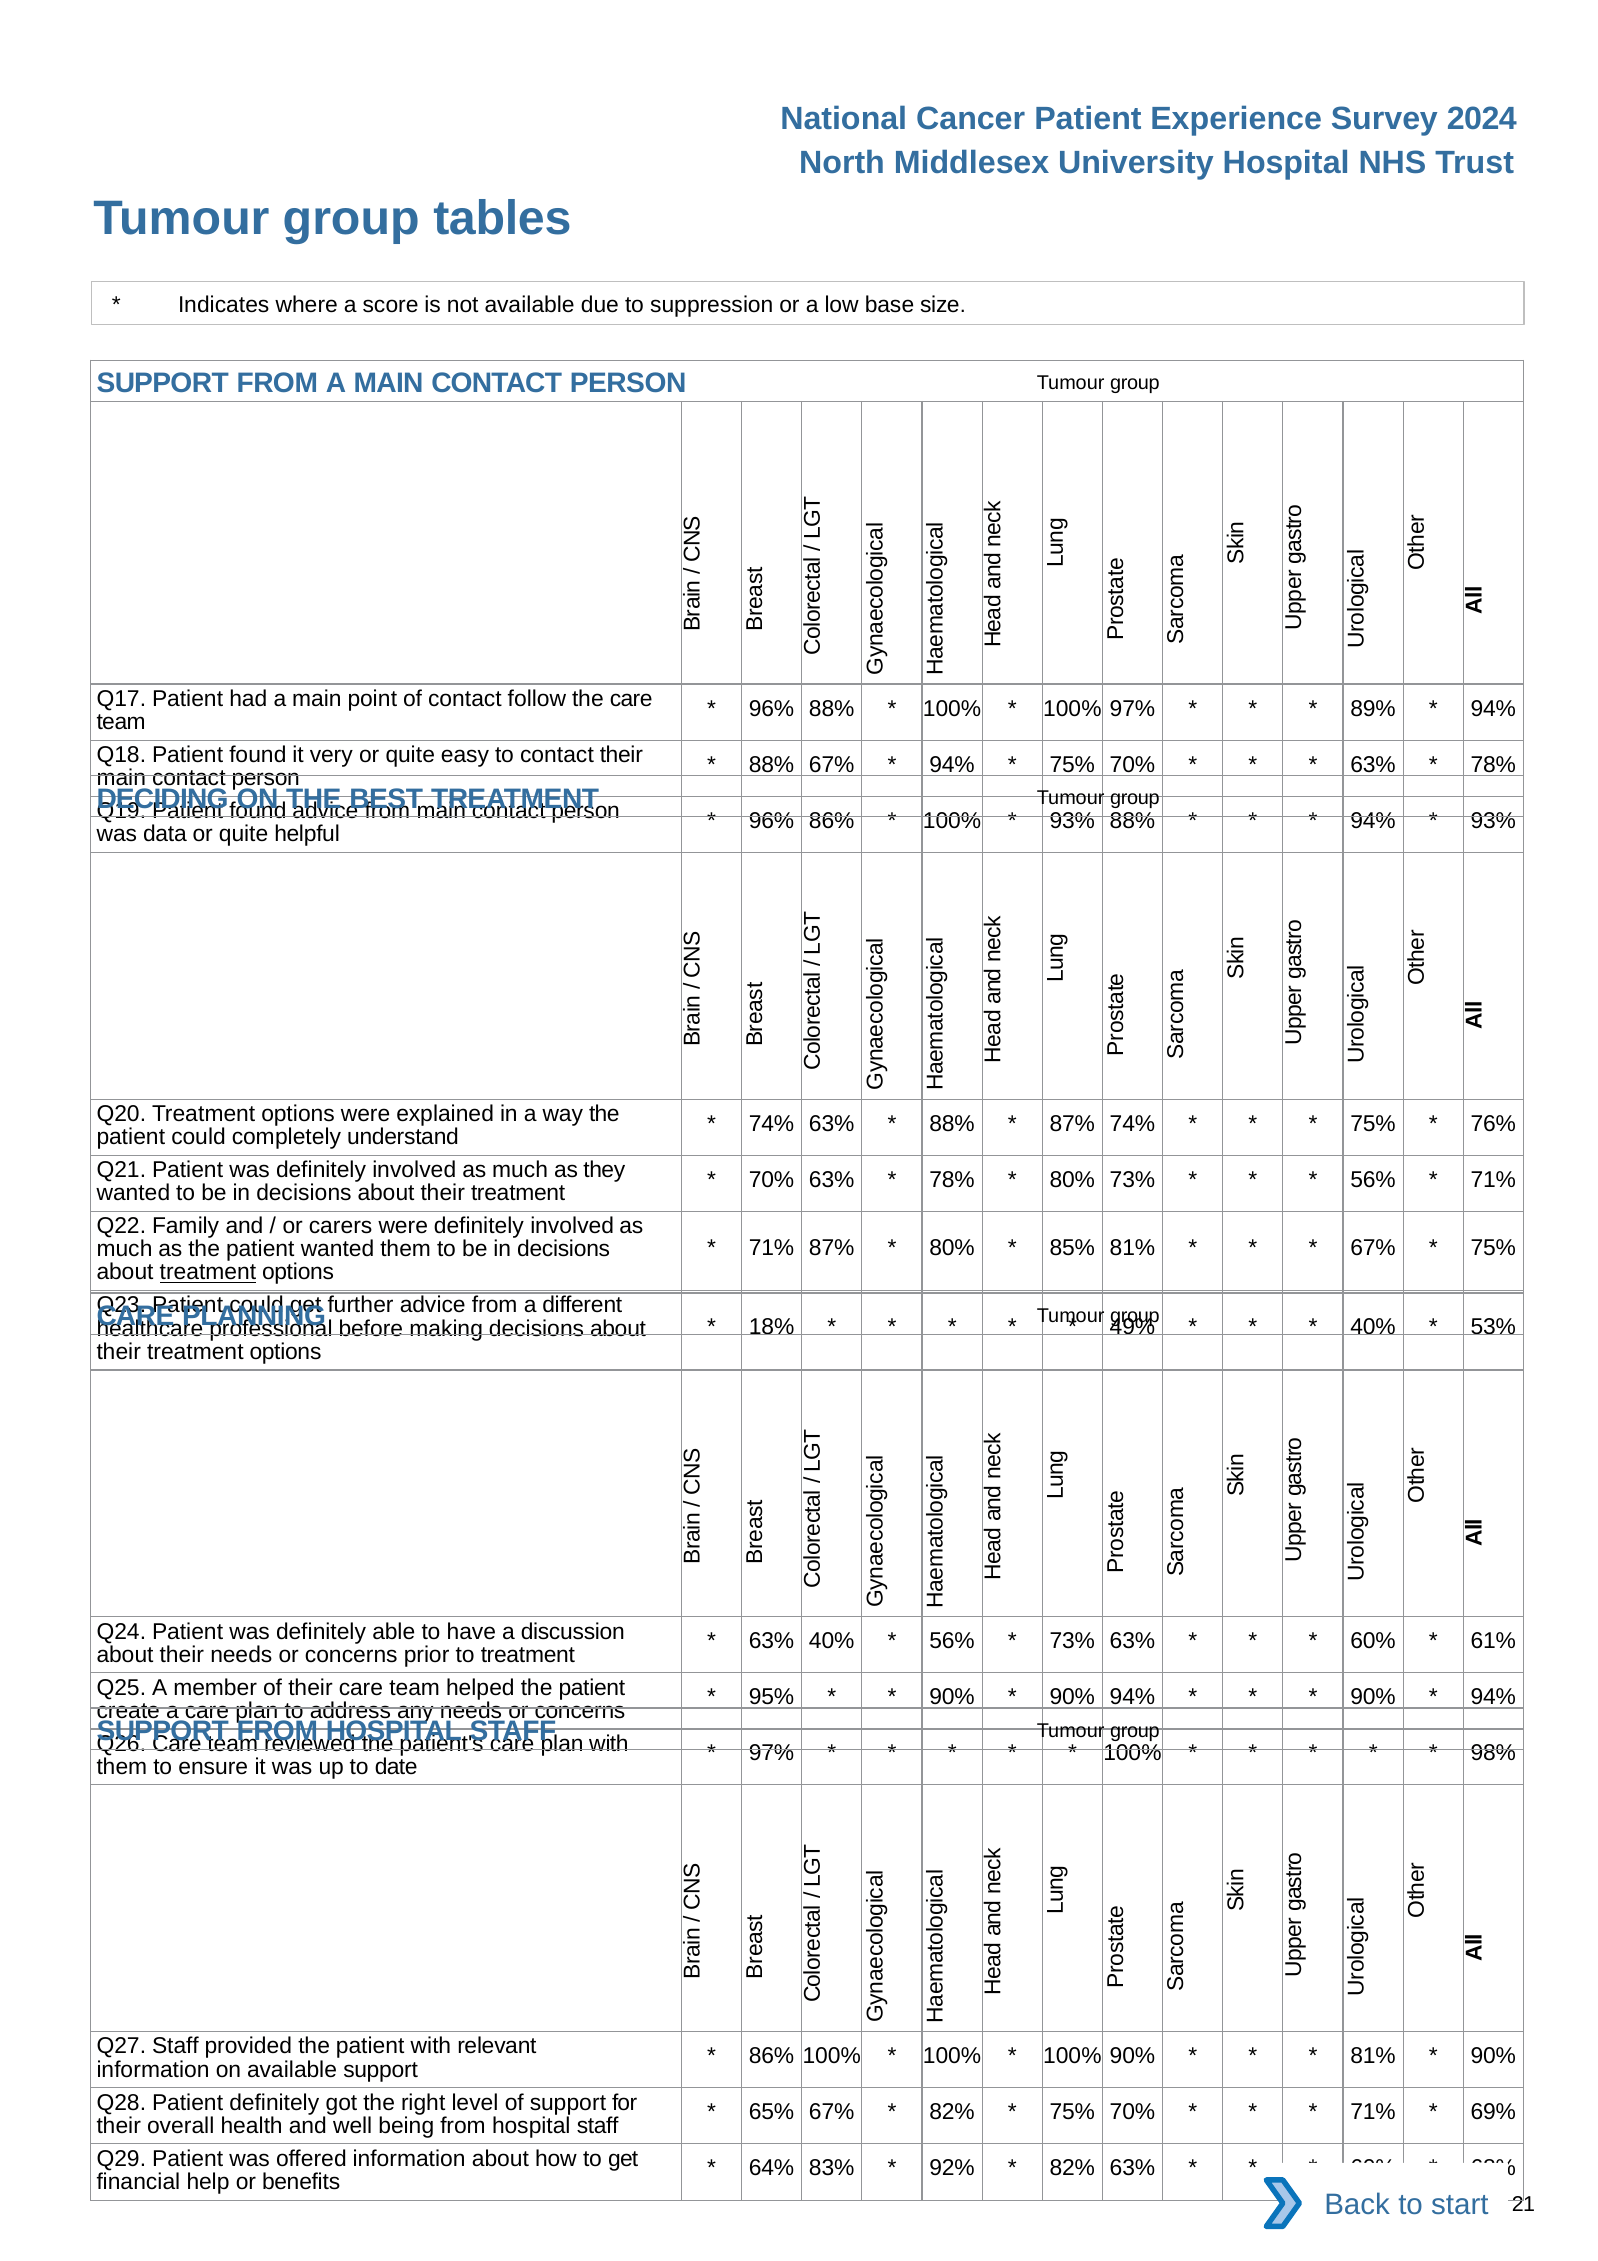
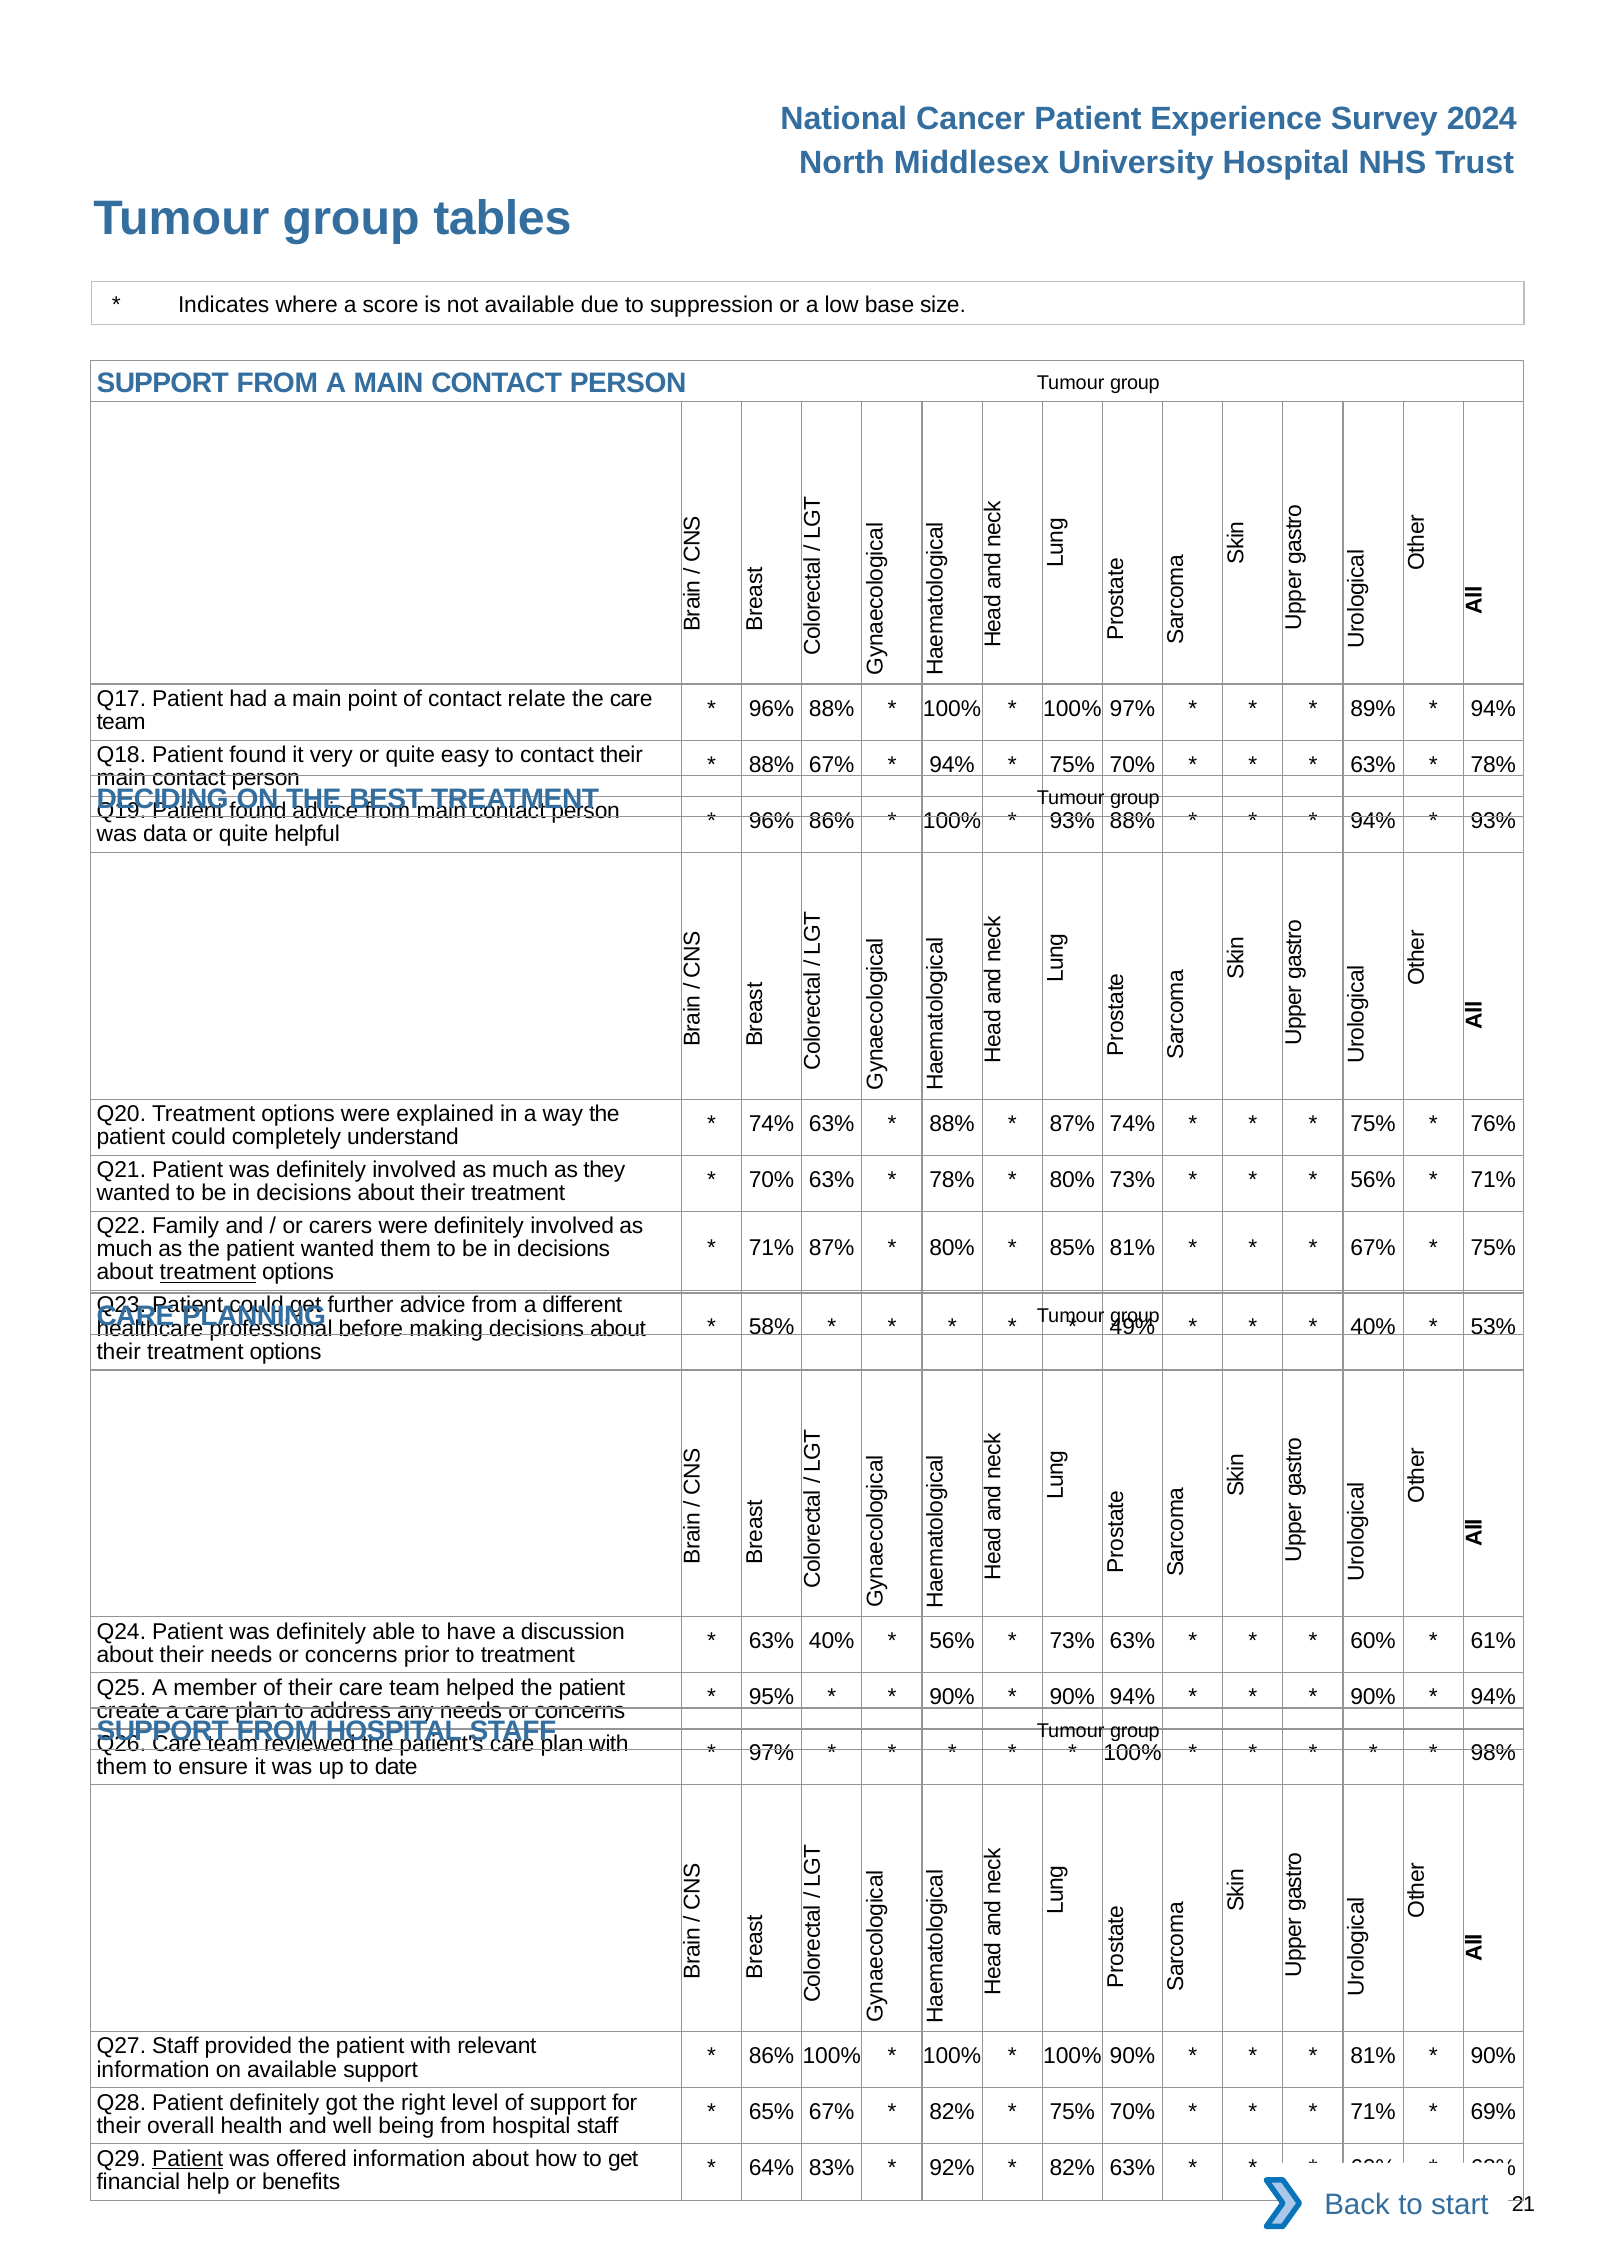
follow: follow -> relate
18%: 18% -> 58%
Patient at (188, 2159) underline: none -> present
